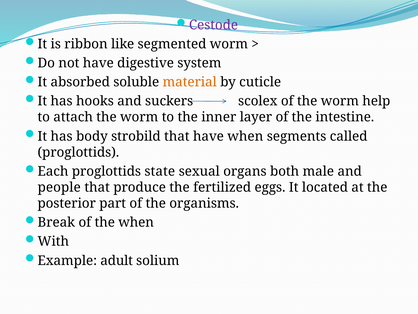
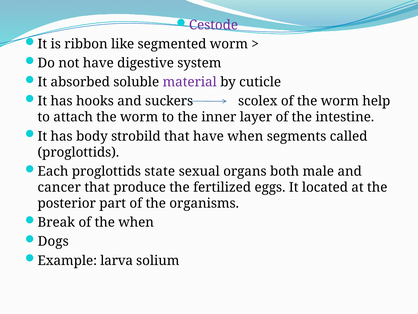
material colour: orange -> purple
people: people -> cancer
With: With -> Dogs
adult: adult -> larva
